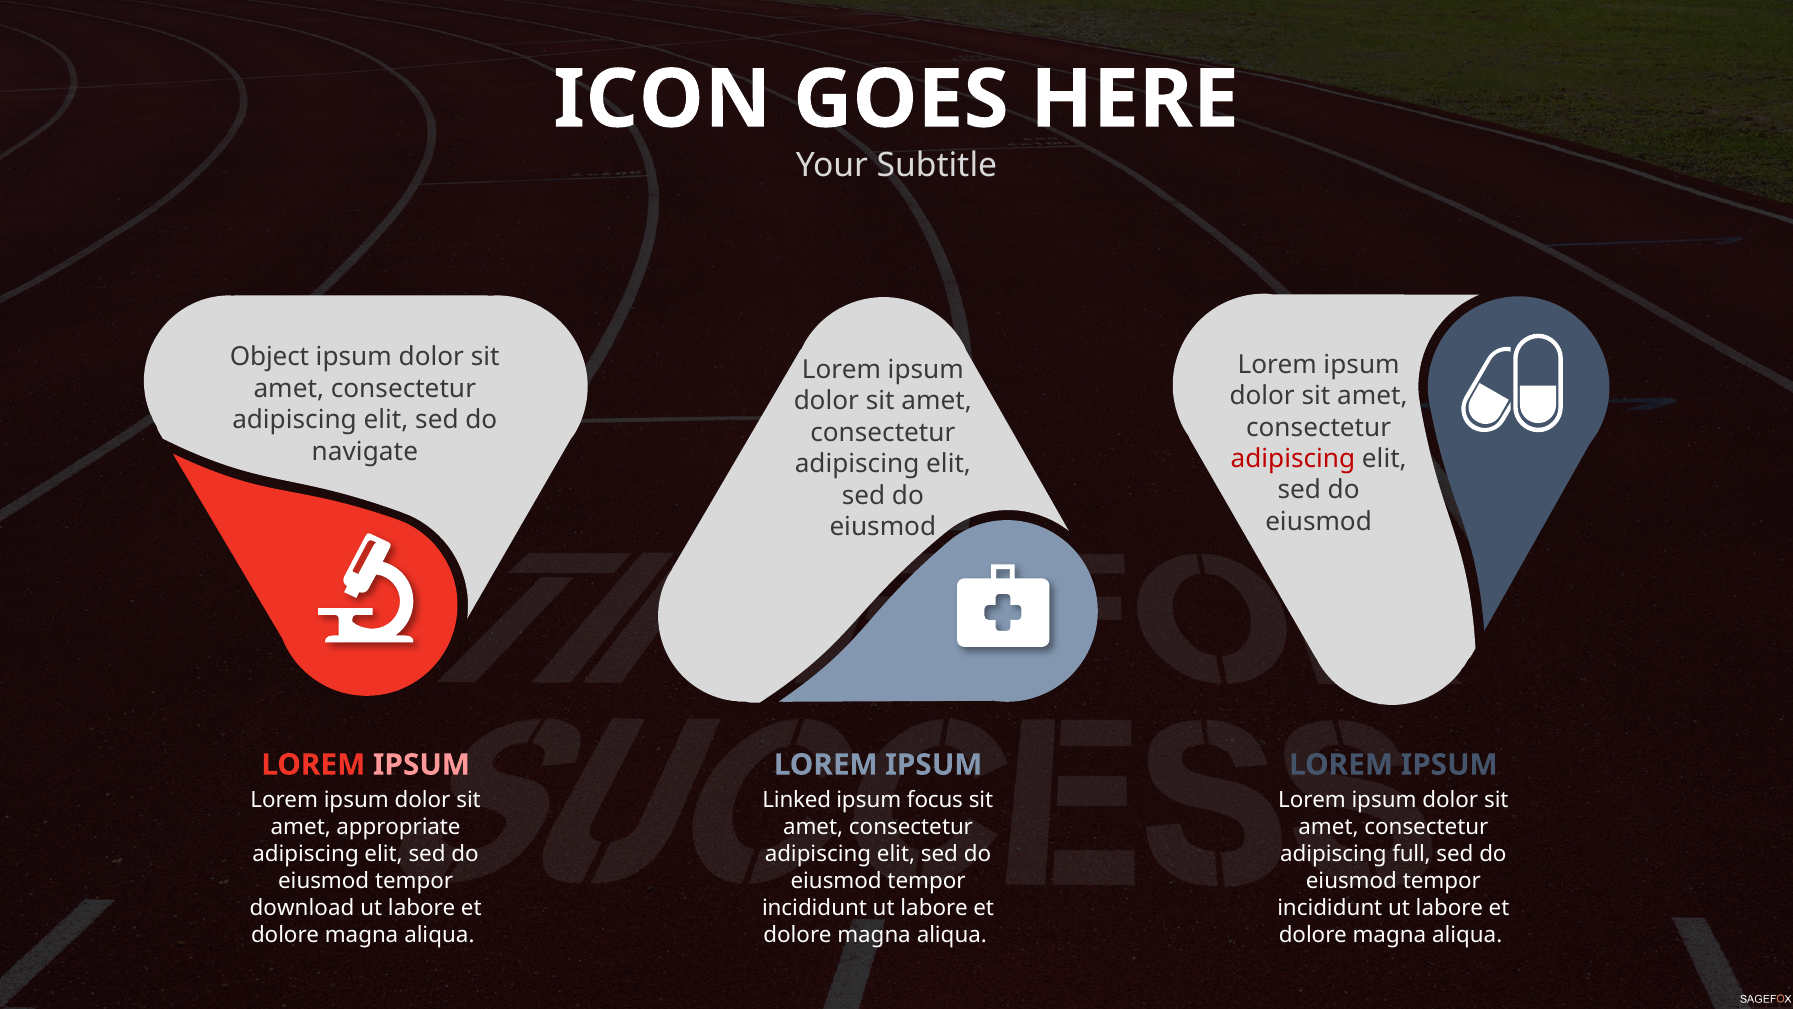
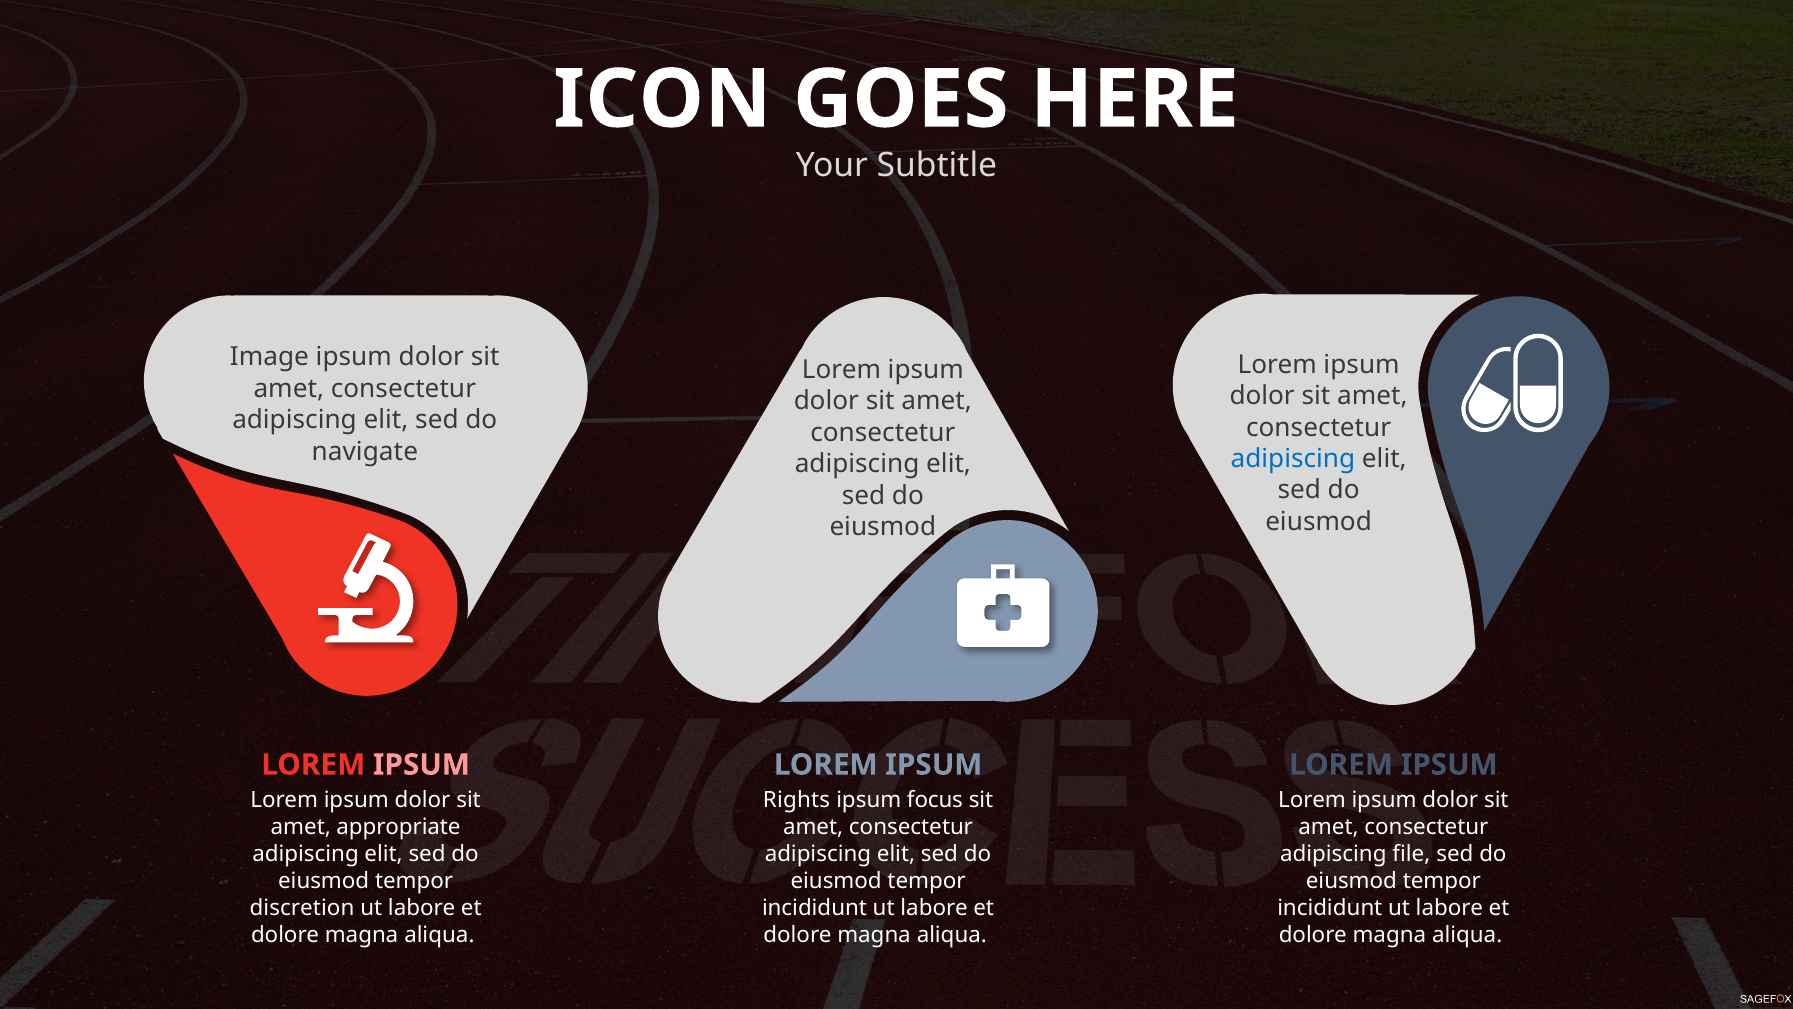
Object: Object -> Image
adipiscing at (1293, 459) colour: red -> blue
Linked: Linked -> Rights
full: full -> file
download: download -> discretion
